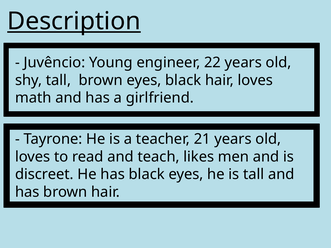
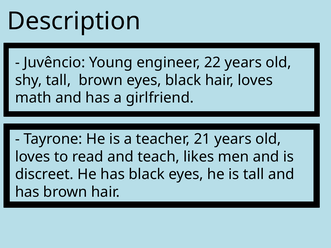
Description underline: present -> none
